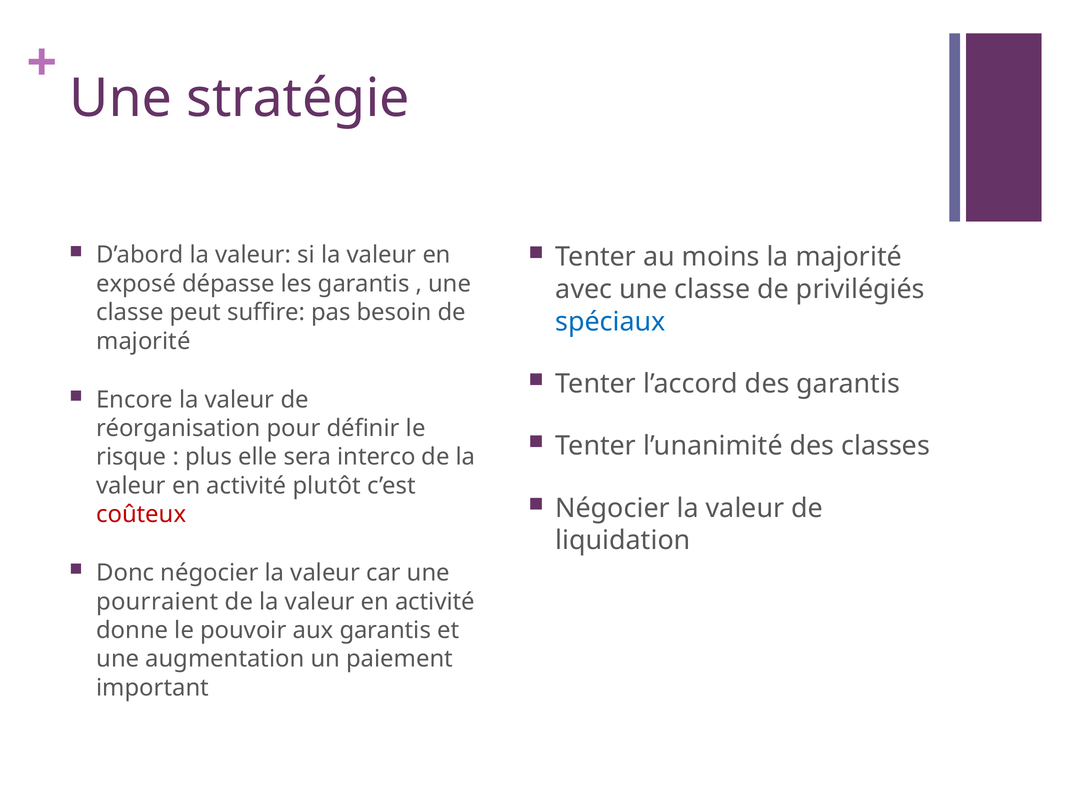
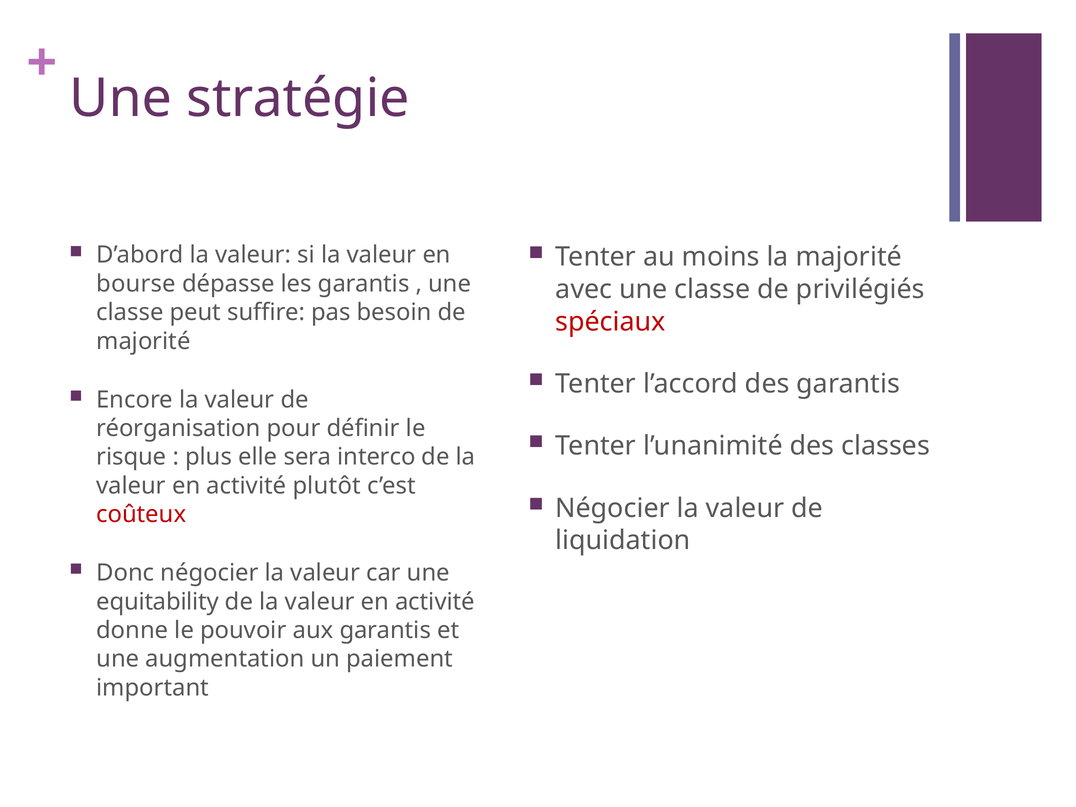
exposé: exposé -> bourse
spéciaux colour: blue -> red
pourraient: pourraient -> equitability
